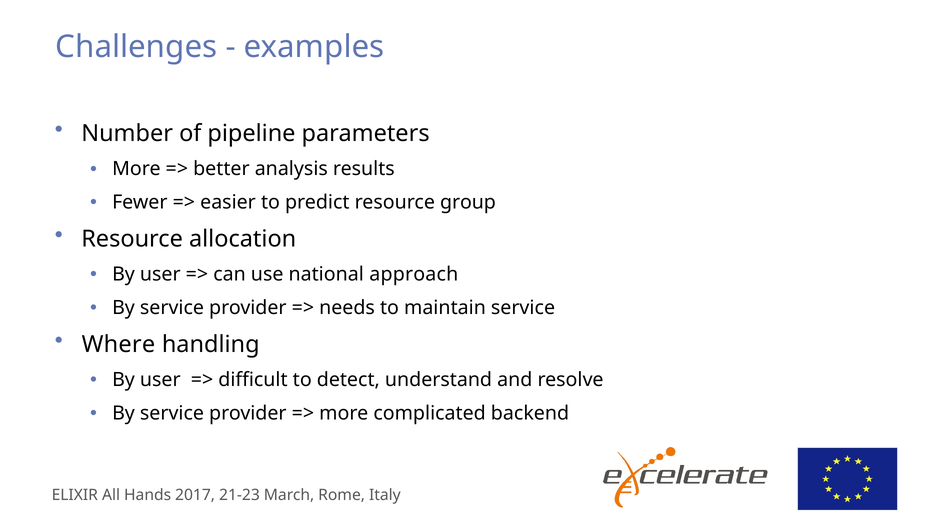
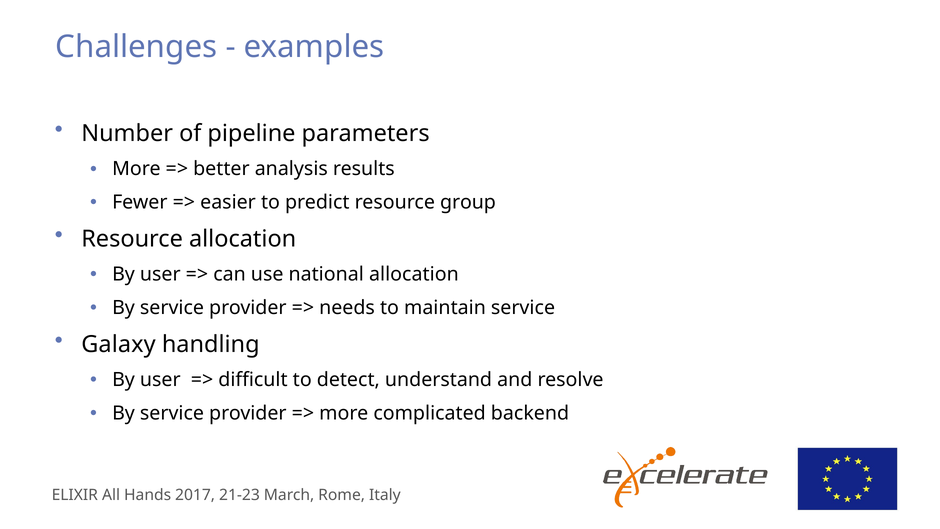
national approach: approach -> allocation
Where: Where -> Galaxy
